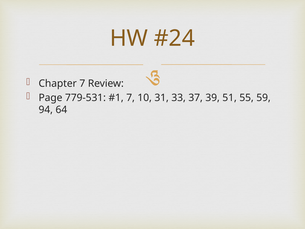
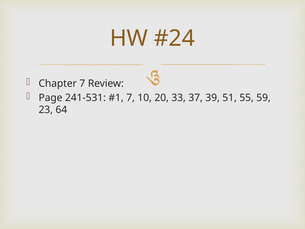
779-531: 779-531 -> 241-531
31: 31 -> 20
94: 94 -> 23
